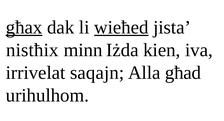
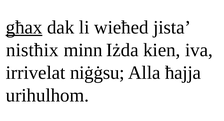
wieħed underline: present -> none
saqajn: saqajn -> niġġsu
għad: għad -> ħajja
